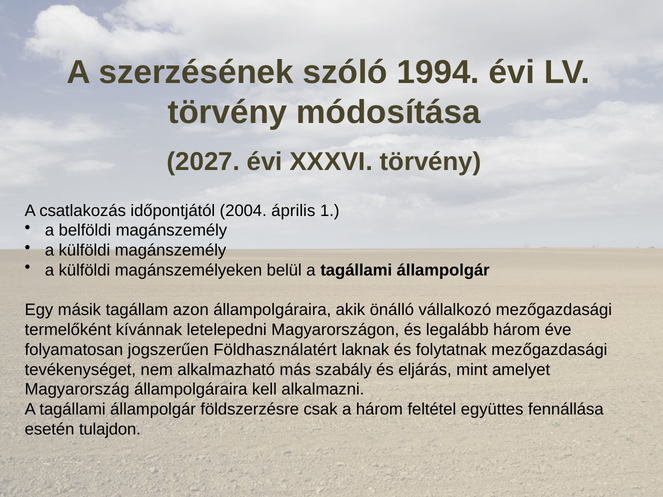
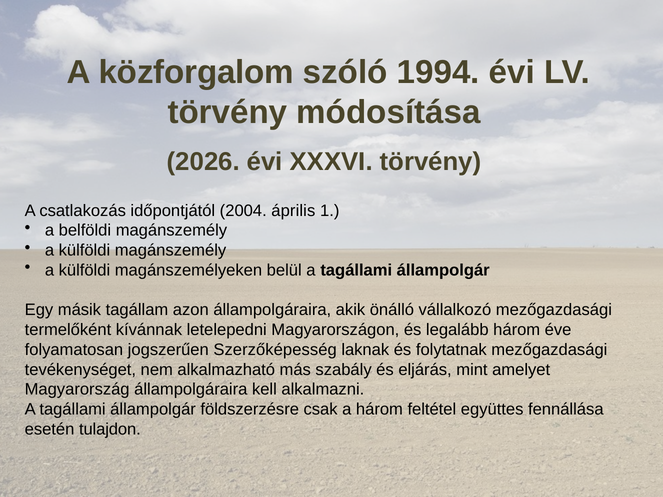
szerzésének: szerzésének -> közforgalom
2027: 2027 -> 2026
Földhasználatért: Földhasználatért -> Szerzőképesség
